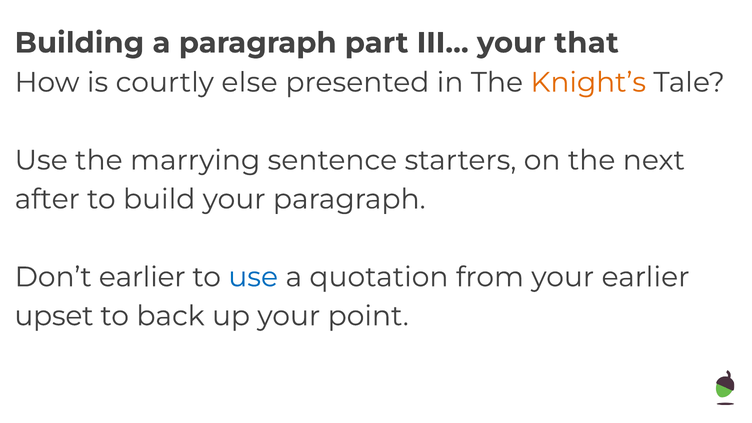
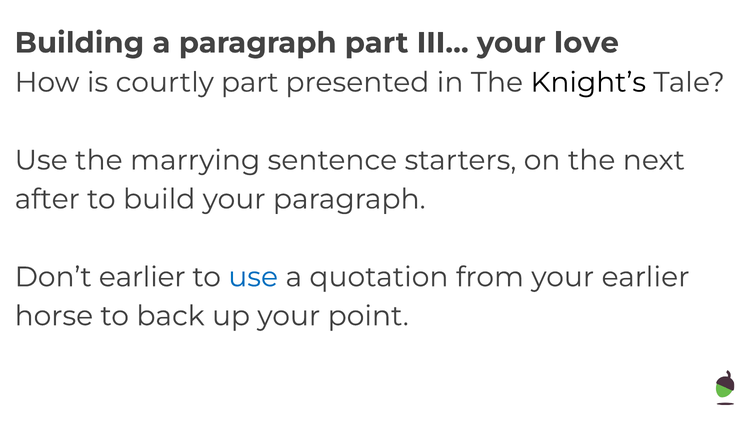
that: that -> love
courtly else: else -> part
Knight’s colour: orange -> black
upset: upset -> horse
